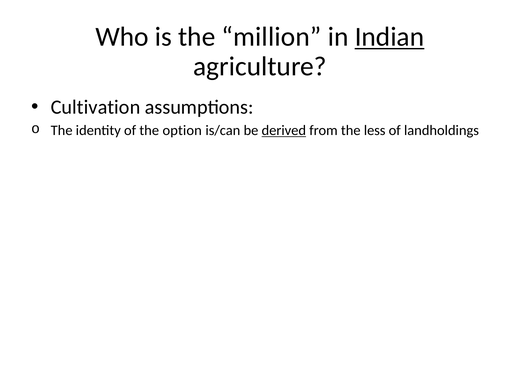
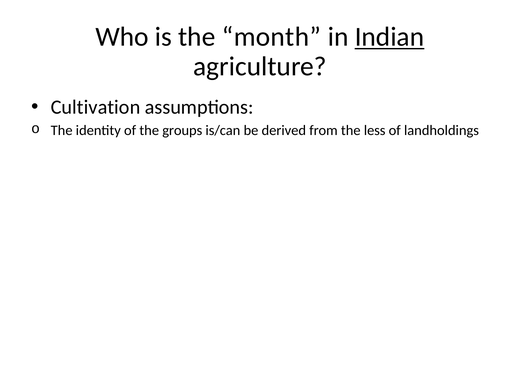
million: million -> month
option: option -> groups
derived underline: present -> none
